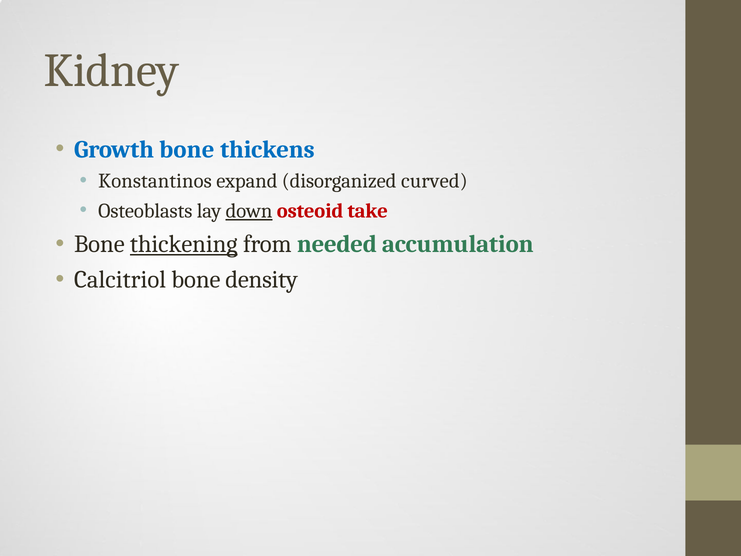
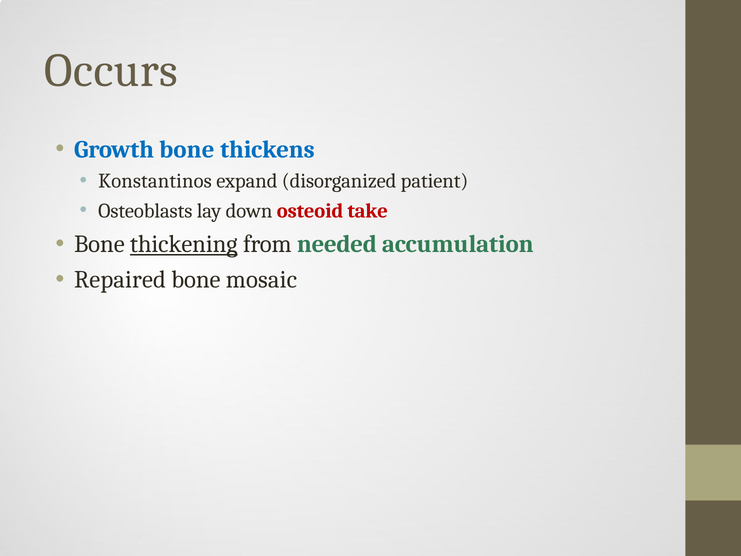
Kidney: Kidney -> Occurs
curved: curved -> patient
down underline: present -> none
Calcitriol: Calcitriol -> Repaired
density: density -> mosaic
